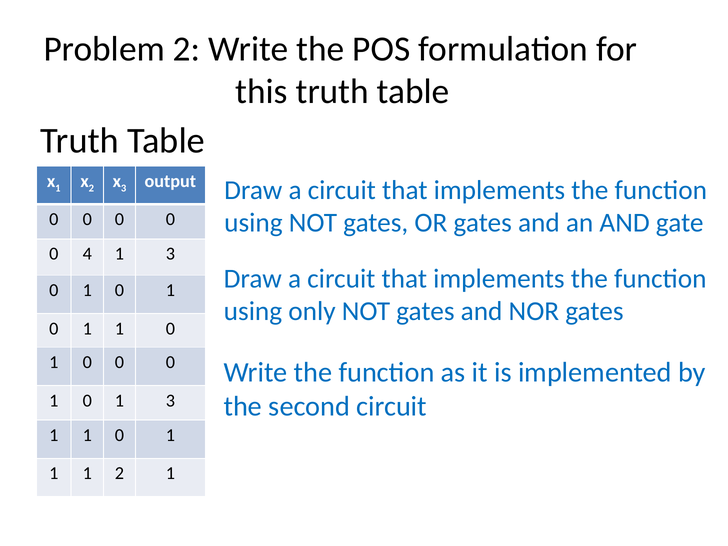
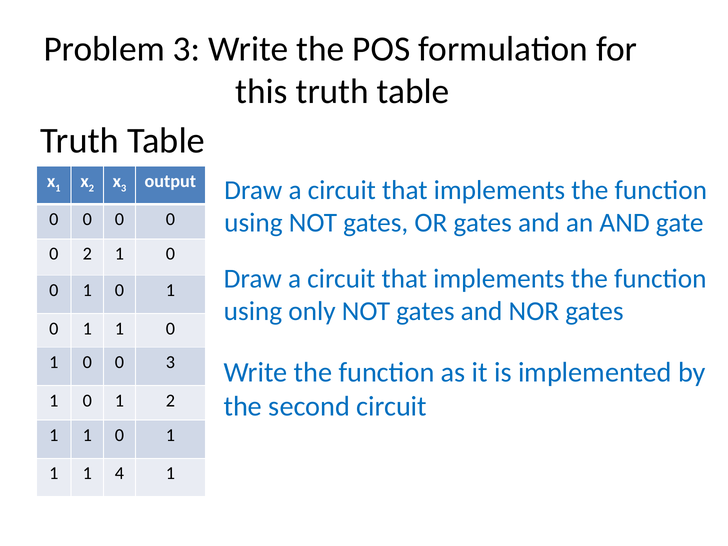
Problem 2: 2 -> 3
0 4: 4 -> 2
3 at (170, 254): 3 -> 0
1 0 0 0: 0 -> 3
0 1 3: 3 -> 2
1 2: 2 -> 4
